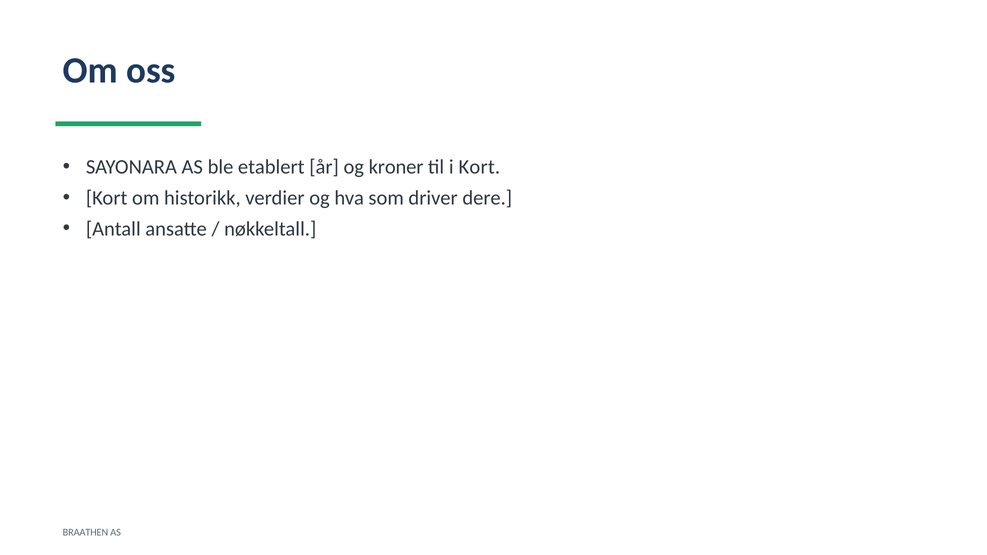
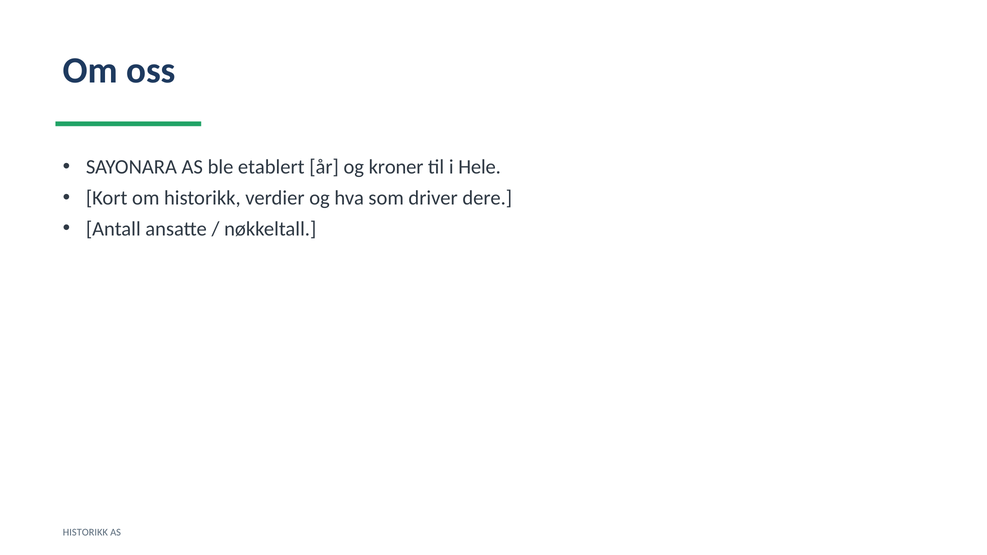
i Kort: Kort -> Hele
BRAATHEN at (85, 533): BRAATHEN -> HISTORIKK
